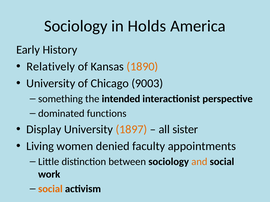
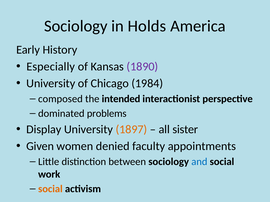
Relatively: Relatively -> Especially
1890 colour: orange -> purple
9003: 9003 -> 1984
something: something -> composed
functions: functions -> problems
Living: Living -> Given
and colour: orange -> blue
